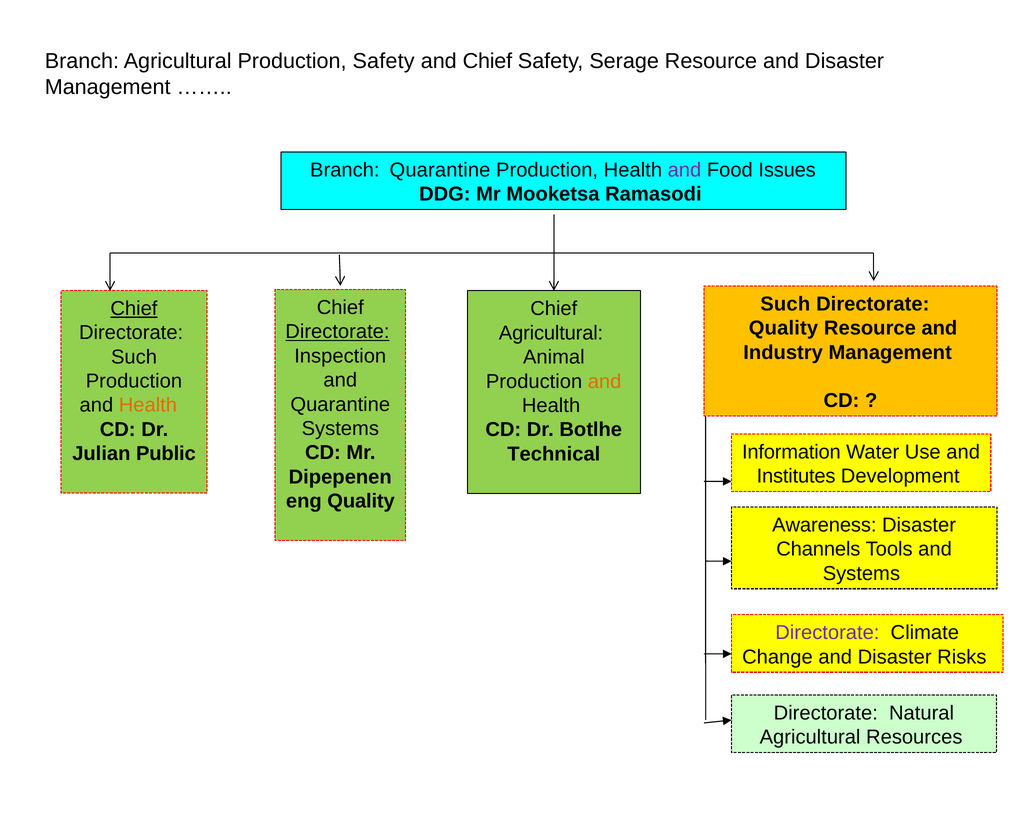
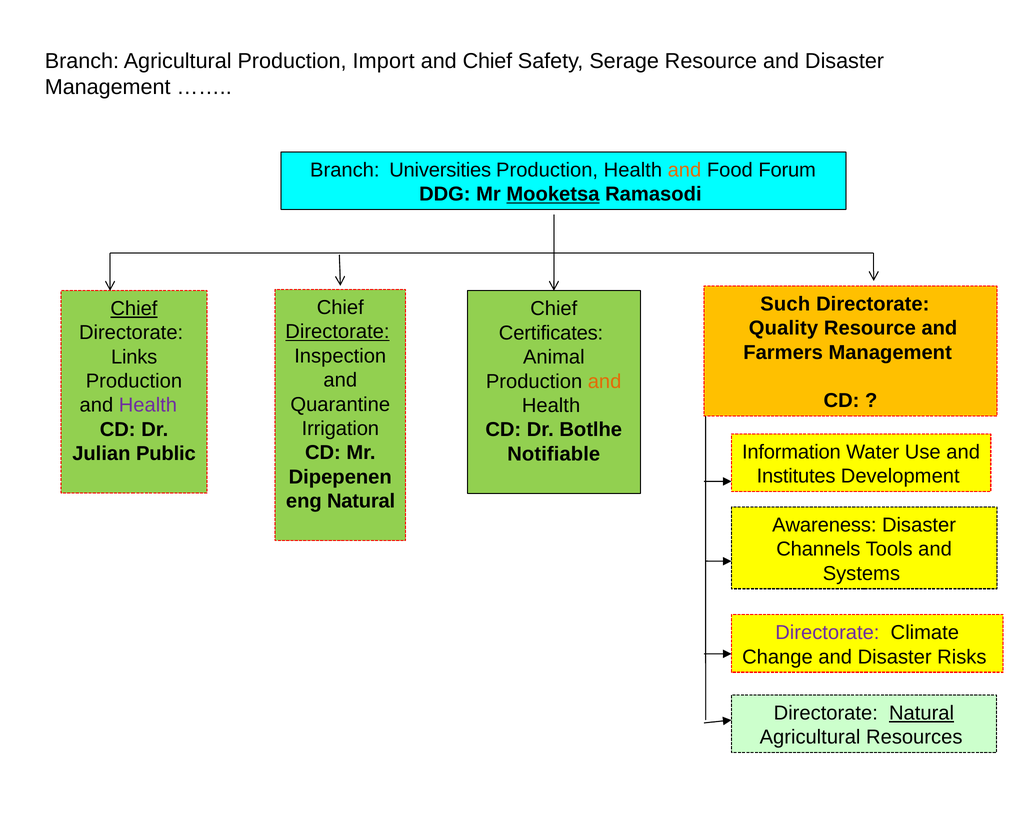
Production Safety: Safety -> Import
Branch Quarantine: Quarantine -> Universities
and at (684, 170) colour: purple -> orange
Issues: Issues -> Forum
Mooketsa underline: none -> present
Agricultural at (551, 333): Agricultural -> Certificates
Industry: Industry -> Farmers
Such at (134, 357): Such -> Links
Health at (148, 405) colour: orange -> purple
Systems at (340, 429): Systems -> Irrigation
Technical: Technical -> Notifiable
Quality at (361, 501): Quality -> Natural
Natural at (922, 713) underline: none -> present
